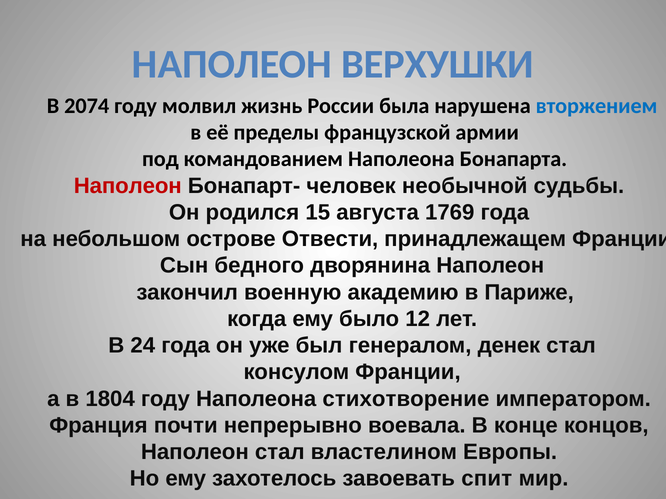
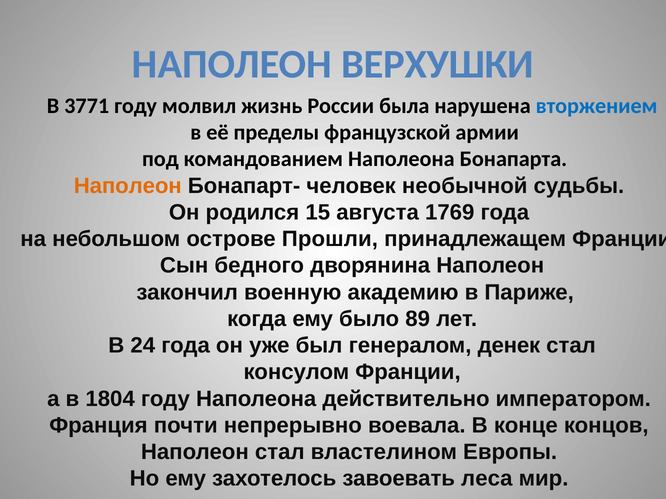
2074: 2074 -> 3771
Наполеон at (128, 186) colour: red -> orange
Отвести: Отвести -> Прошли
12: 12 -> 89
стихотворение: стихотворение -> действительно
спит: спит -> леса
